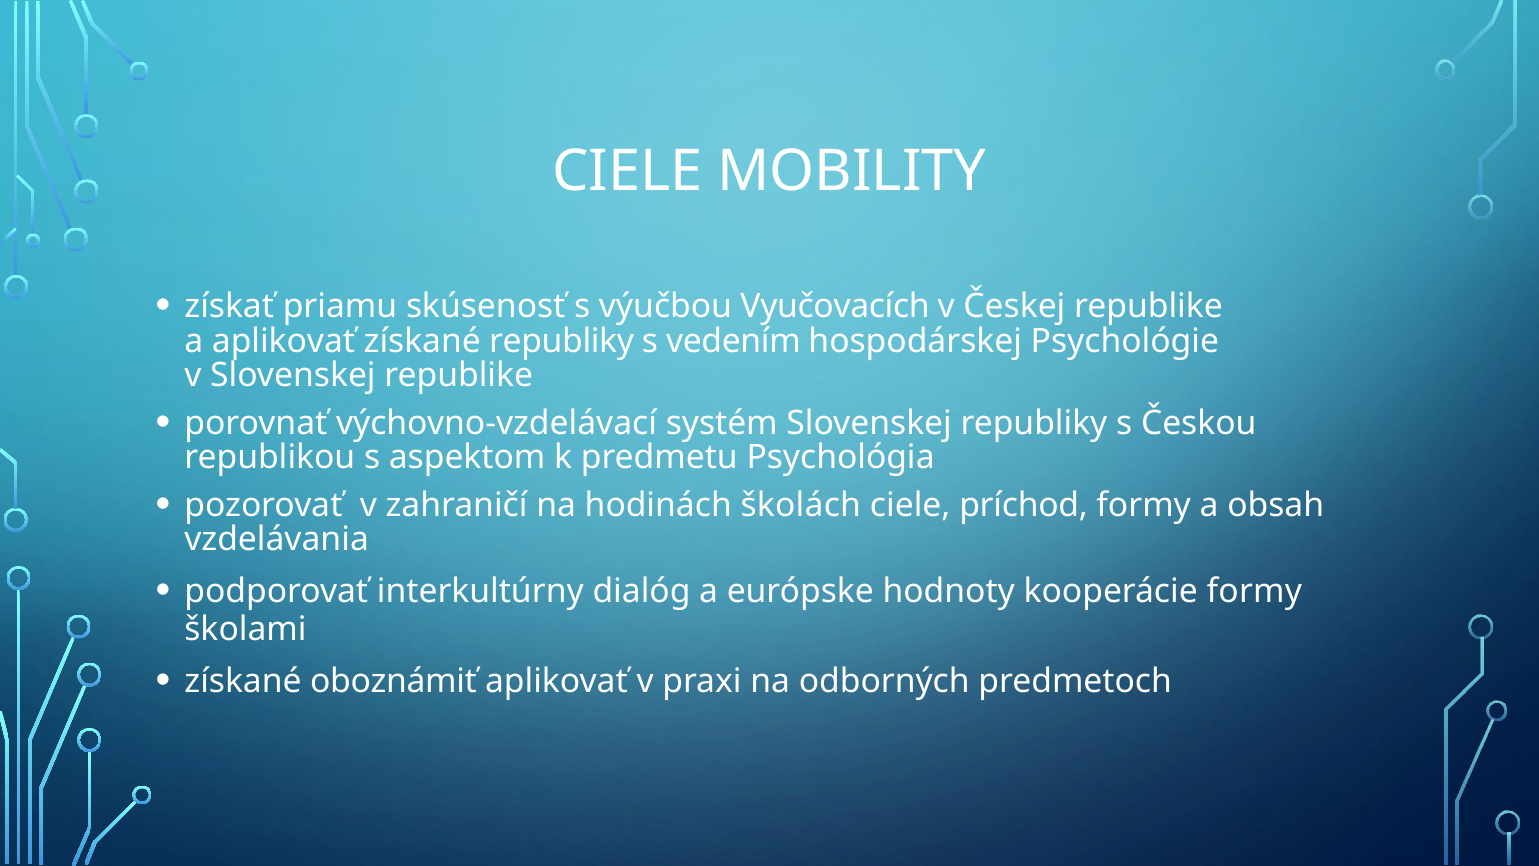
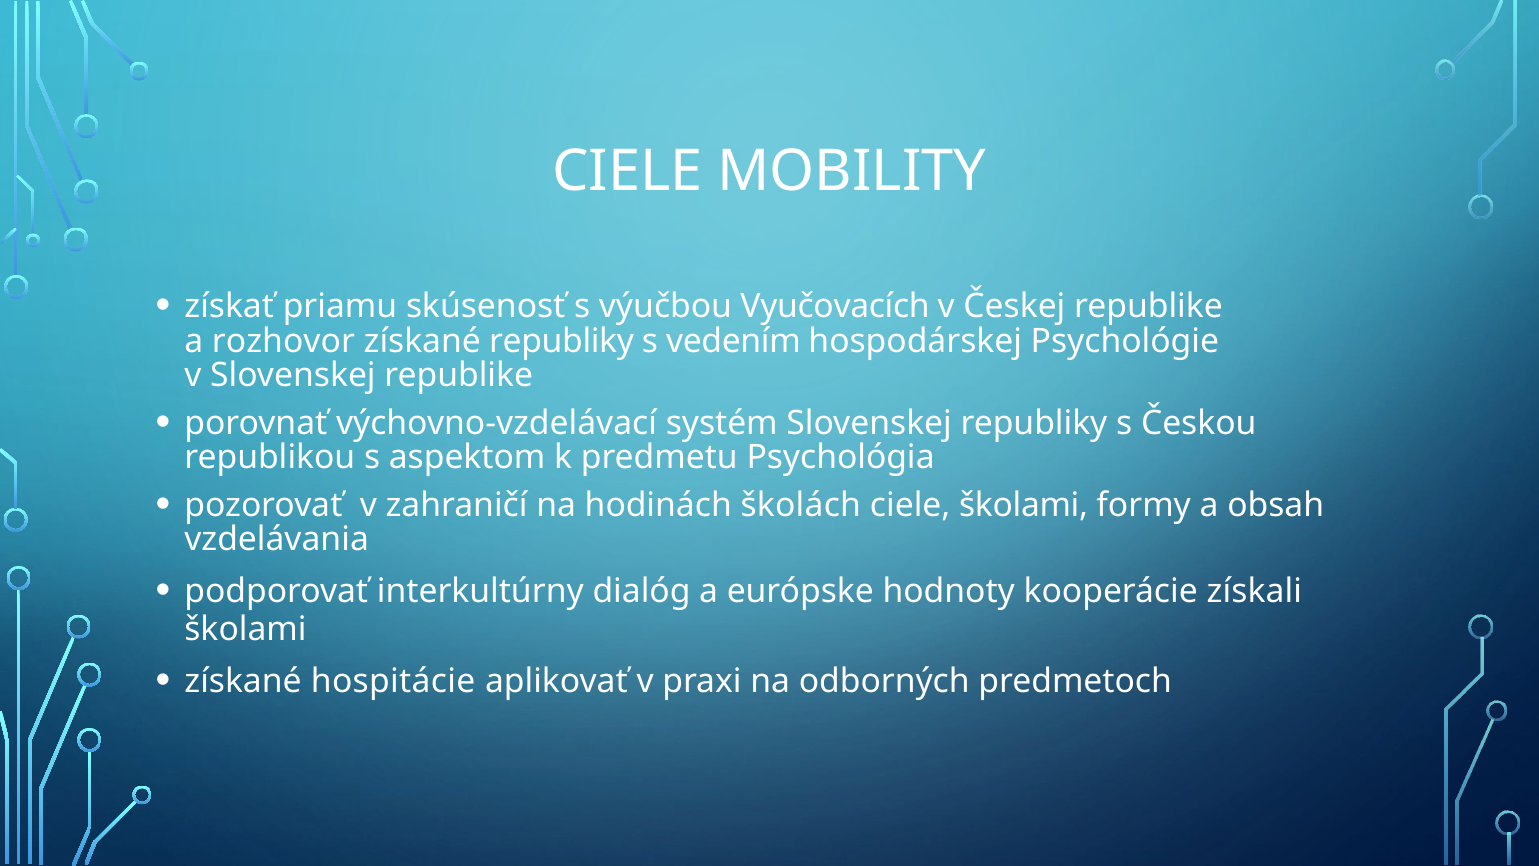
a aplikovať: aplikovať -> rozhovor
ciele príchod: príchod -> školami
kooperácie formy: formy -> získali
oboznámiť: oboznámiť -> hospitácie
